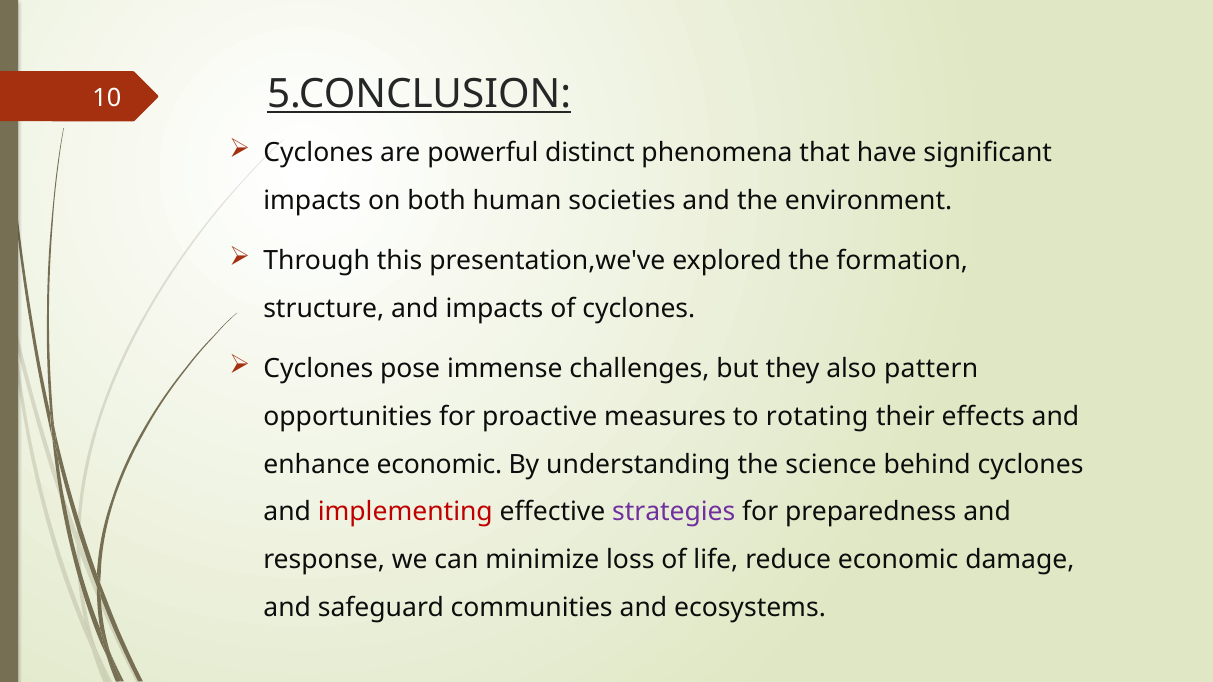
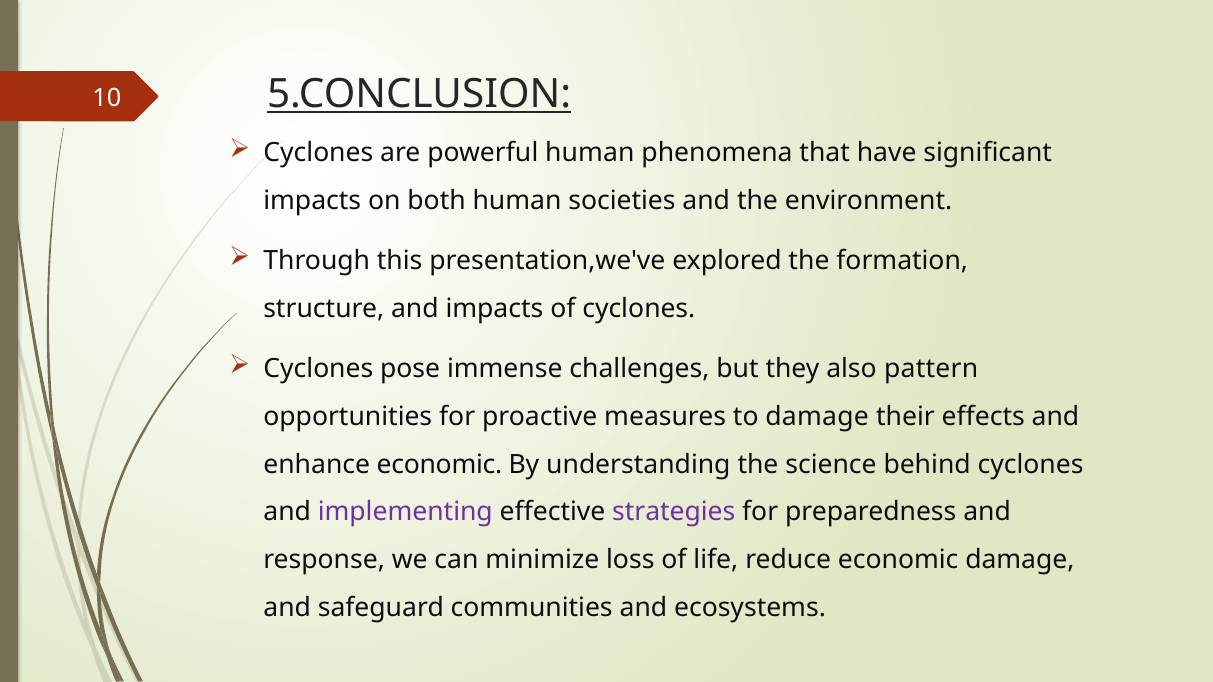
powerful distinct: distinct -> human
to rotating: rotating -> damage
implementing colour: red -> purple
